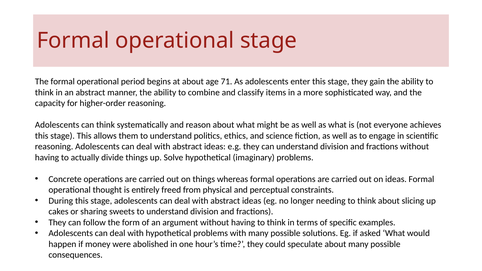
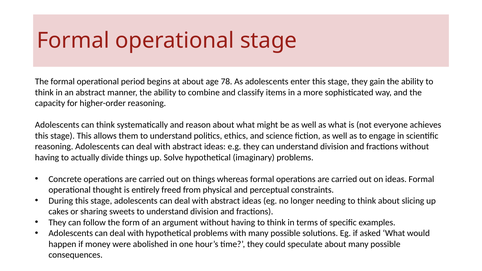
71: 71 -> 78
